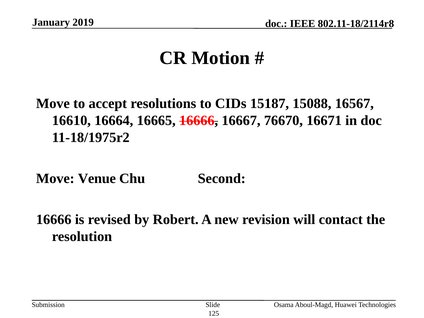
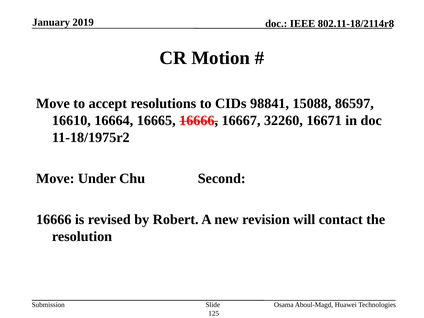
15187: 15187 -> 98841
16567: 16567 -> 86597
76670: 76670 -> 32260
Venue: Venue -> Under
